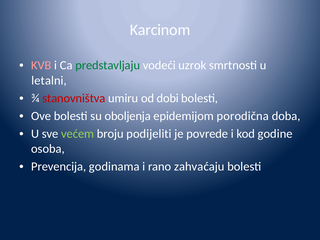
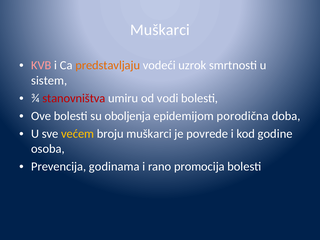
Karcinom at (160, 30): Karcinom -> Muškarci
predstavljaju colour: green -> orange
letalni: letalni -> sistem
dobi: dobi -> vodi
većem colour: light green -> yellow
broju podijeliti: podijeliti -> muškarci
zahvaćaju: zahvaćaju -> promocija
